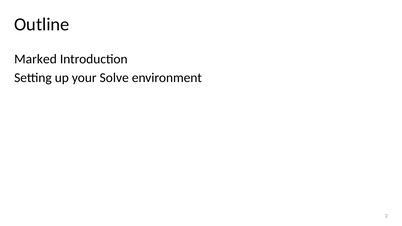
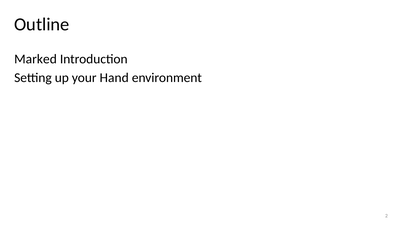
Solve: Solve -> Hand
